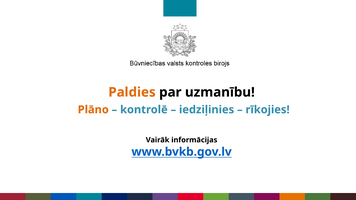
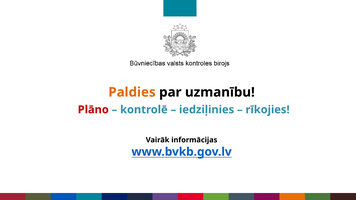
Plāno colour: orange -> red
